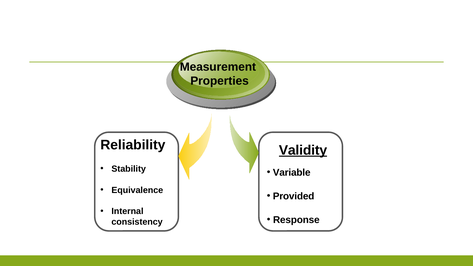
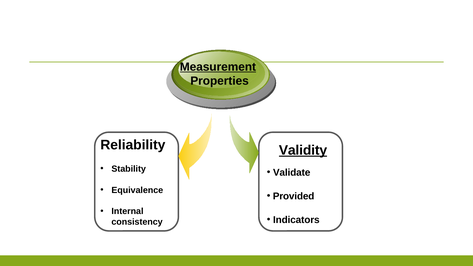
Measurement underline: none -> present
Variable: Variable -> Validate
Response: Response -> Indicators
